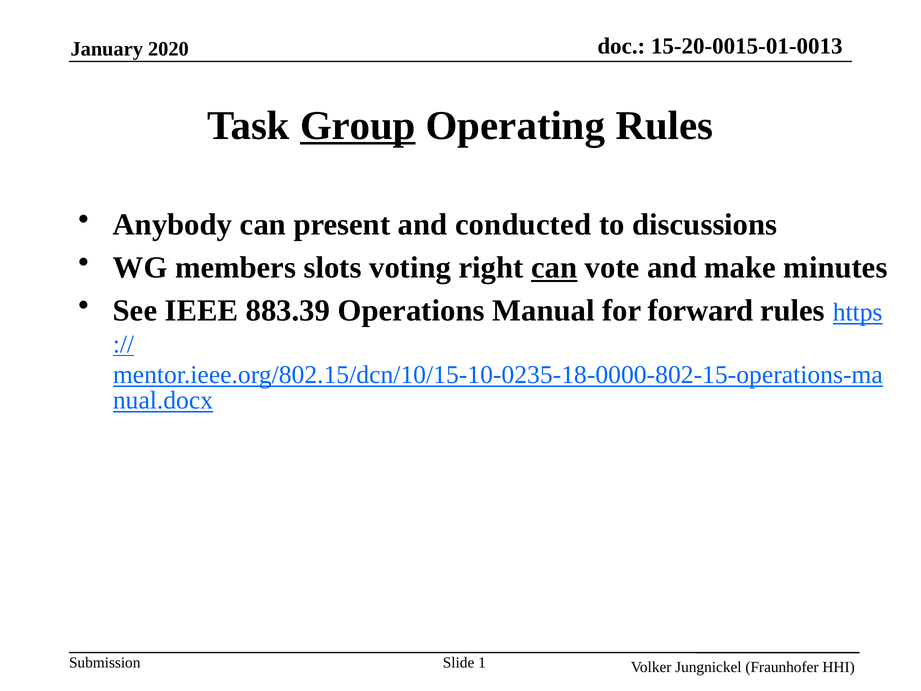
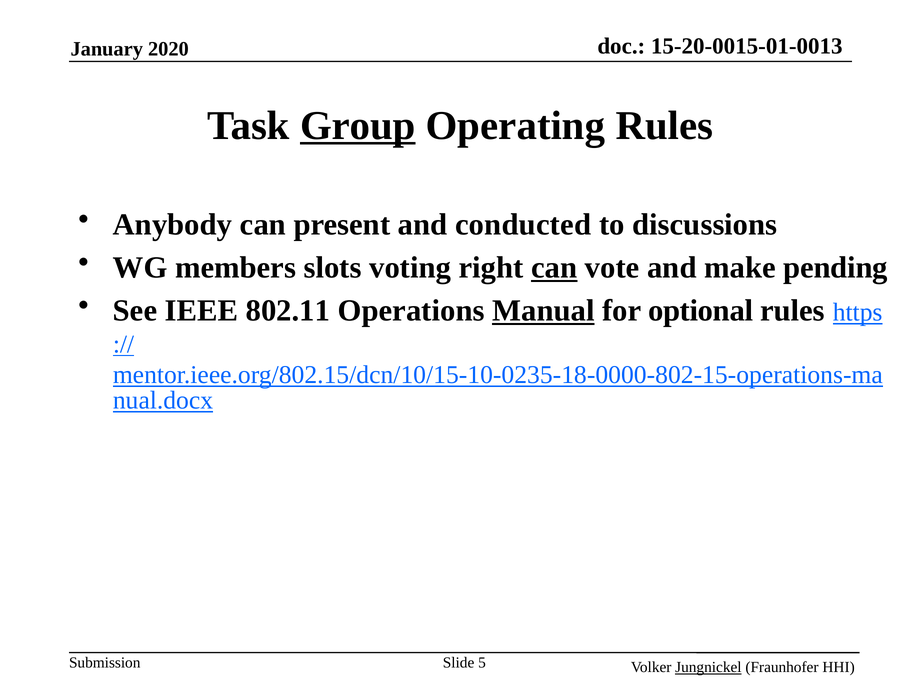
minutes: minutes -> pending
883.39: 883.39 -> 802.11
Manual underline: none -> present
forward: forward -> optional
1: 1 -> 5
Jungnickel underline: none -> present
